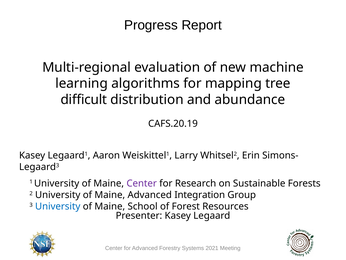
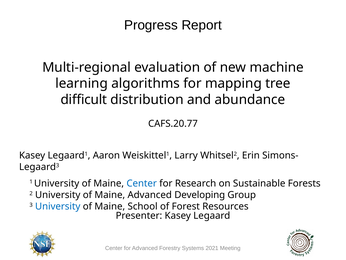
CAFS.20.19: CAFS.20.19 -> CAFS.20.77
Center at (142, 183) colour: purple -> blue
Integration: Integration -> Developing
